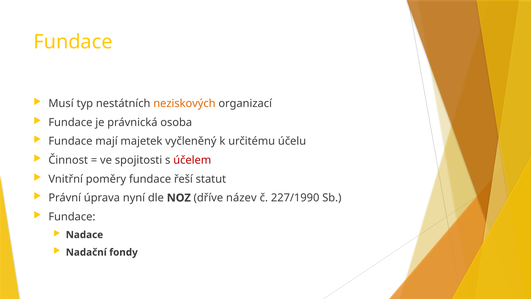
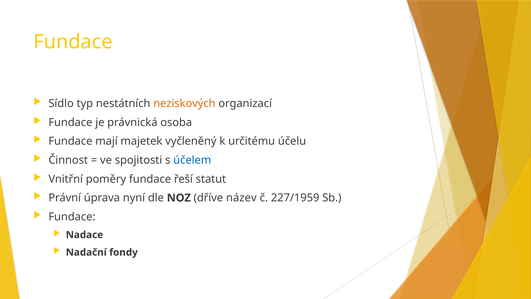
Musí: Musí -> Sídlo
účelem colour: red -> blue
227/1990: 227/1990 -> 227/1959
